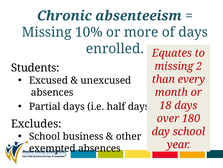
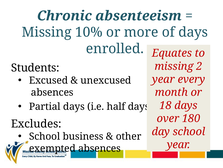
than at (163, 79): than -> year
